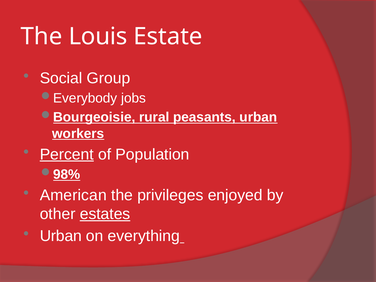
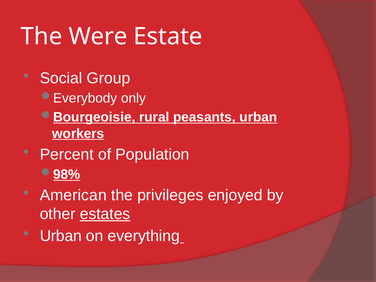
Louis: Louis -> Were
jobs: jobs -> only
Percent underline: present -> none
